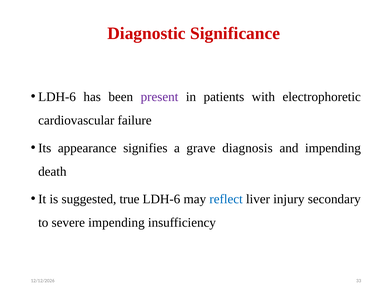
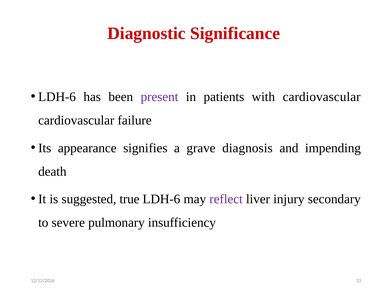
with electrophoretic: electrophoretic -> cardiovascular
reflect colour: blue -> purple
severe impending: impending -> pulmonary
